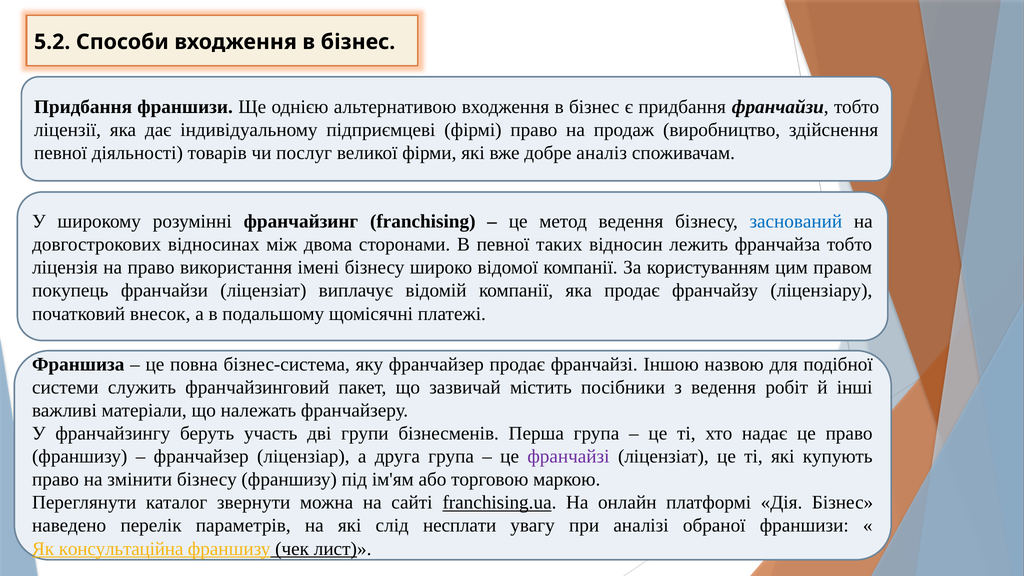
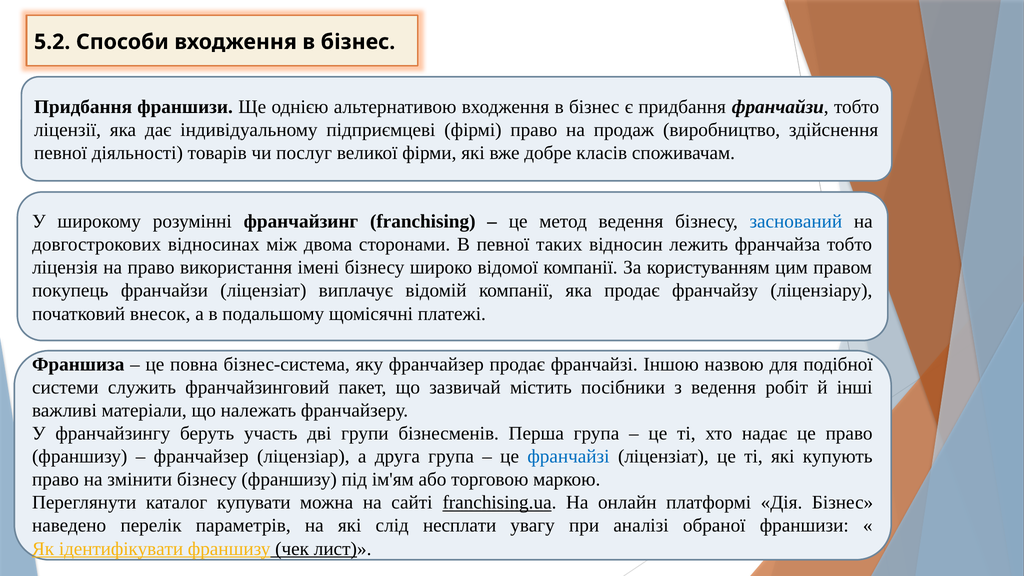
аналіз: аналіз -> класів
франчайзі at (568, 457) colour: purple -> blue
звернути: звернути -> купувати
консультаційна: консультаційна -> ідентифікувати
